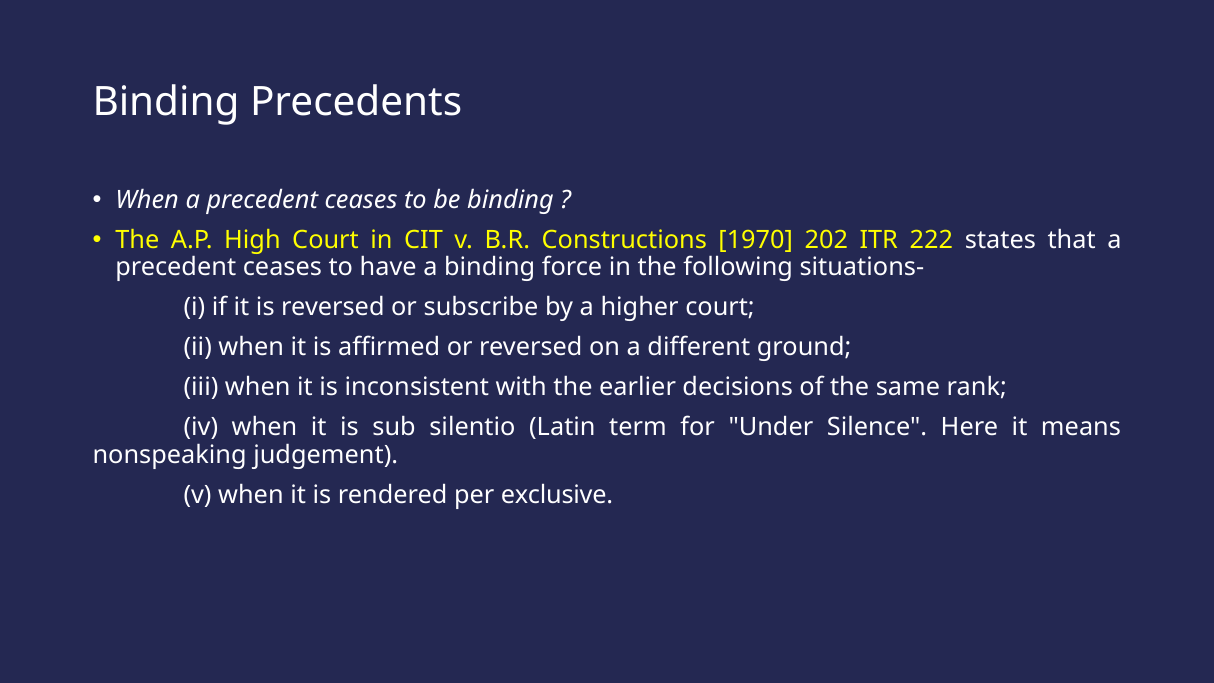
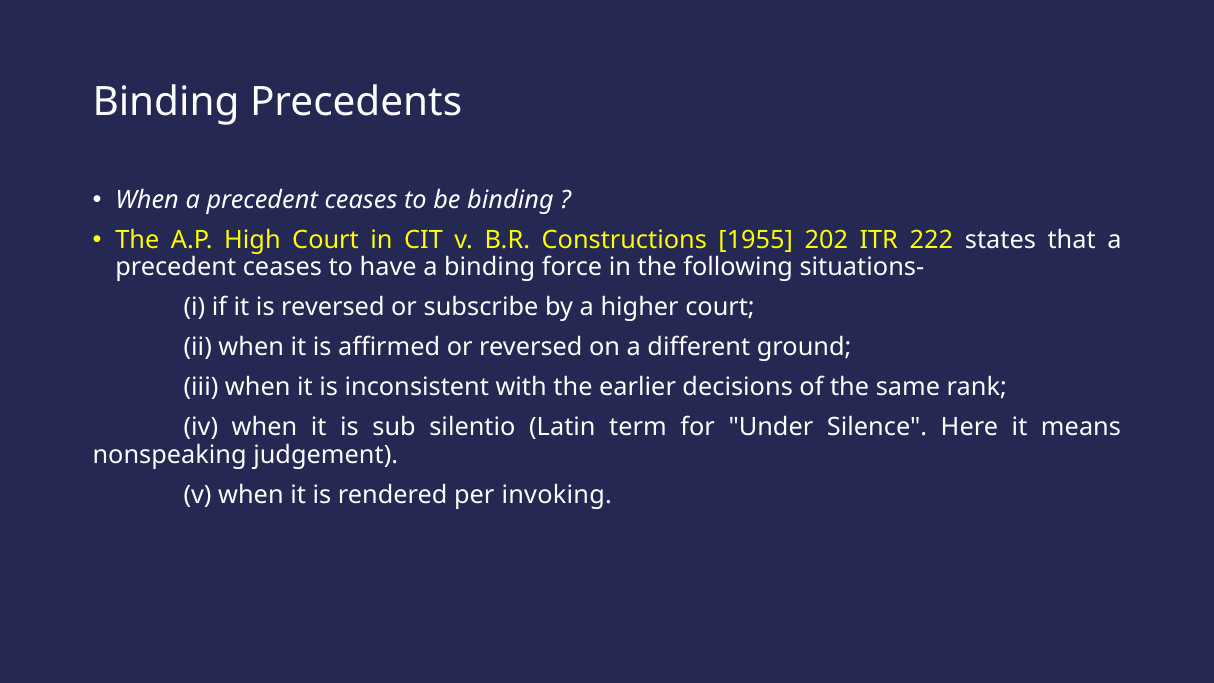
1970: 1970 -> 1955
exclusive: exclusive -> invoking
